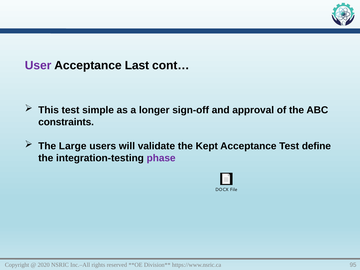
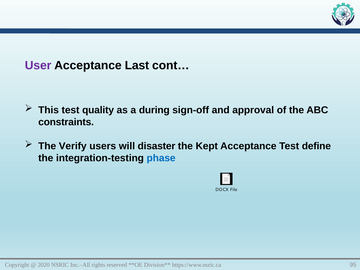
simple: simple -> quality
longer: longer -> during
Large: Large -> Verify
validate: validate -> disaster
phase colour: purple -> blue
